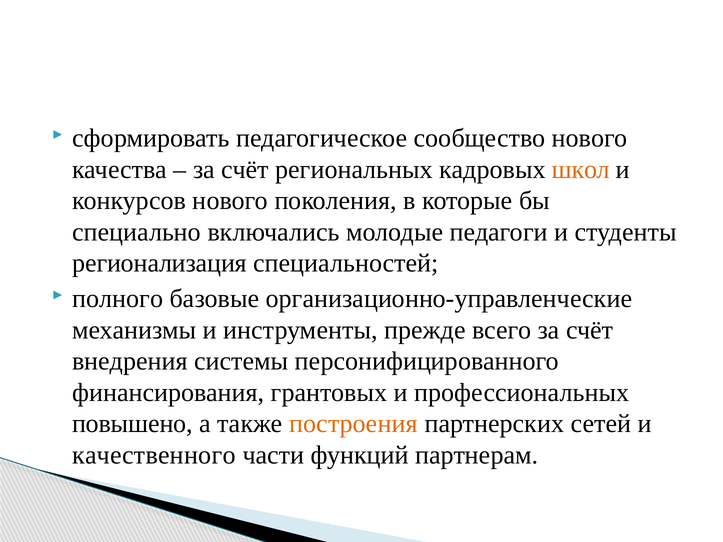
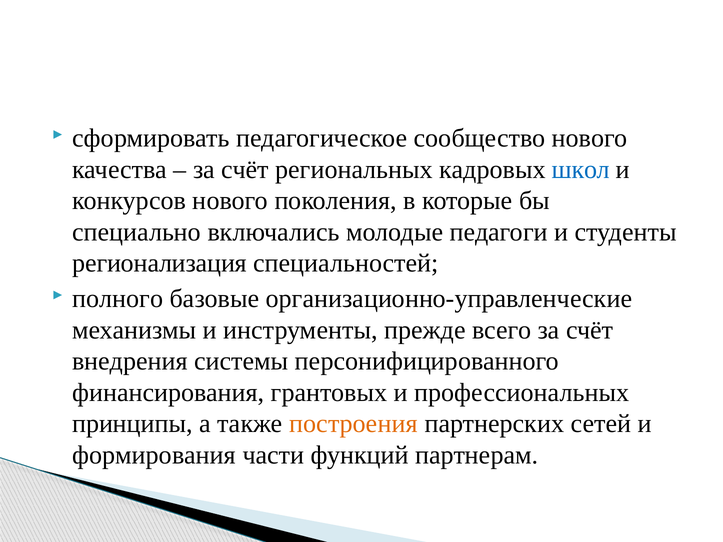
школ colour: orange -> blue
повышено: повышено -> принципы
качественного: качественного -> формирования
